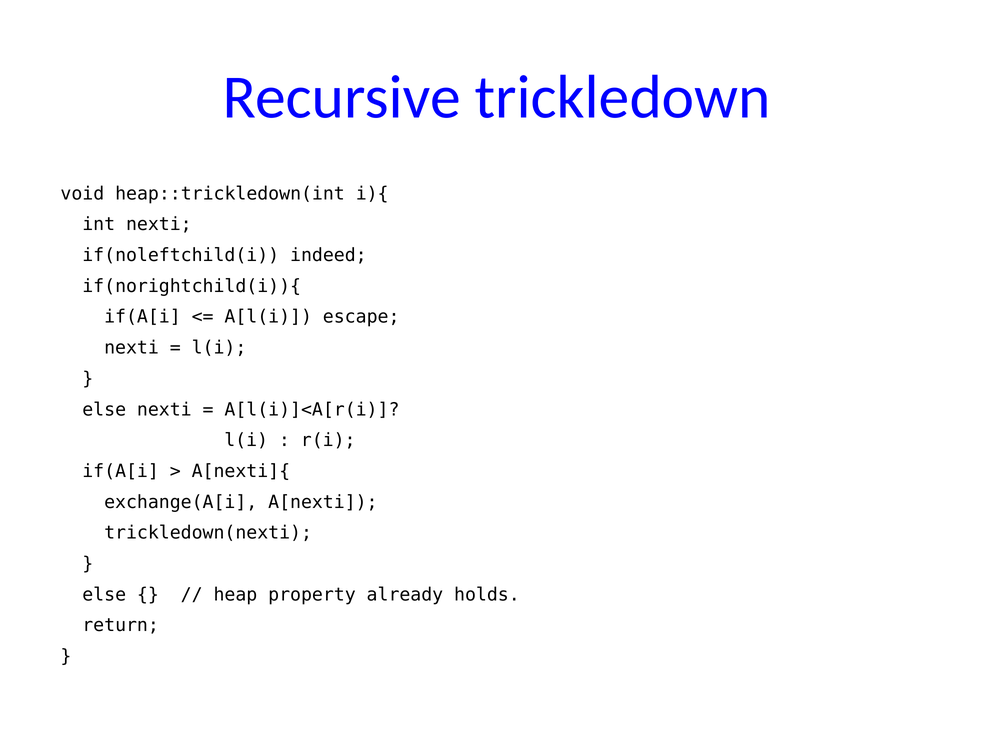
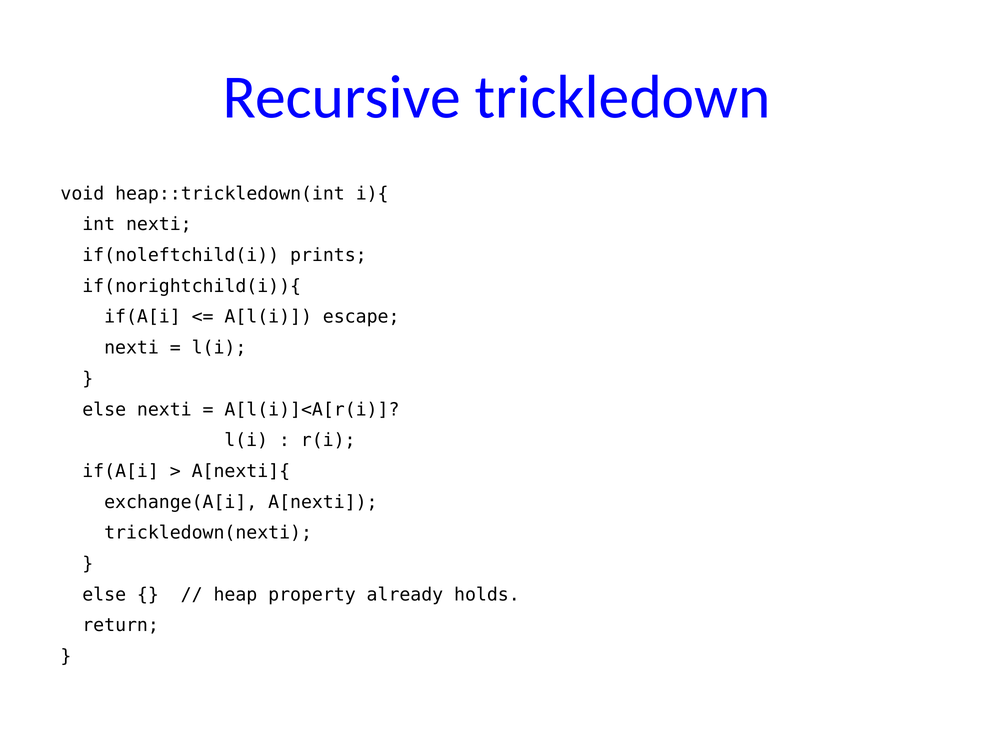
indeed: indeed -> prints
